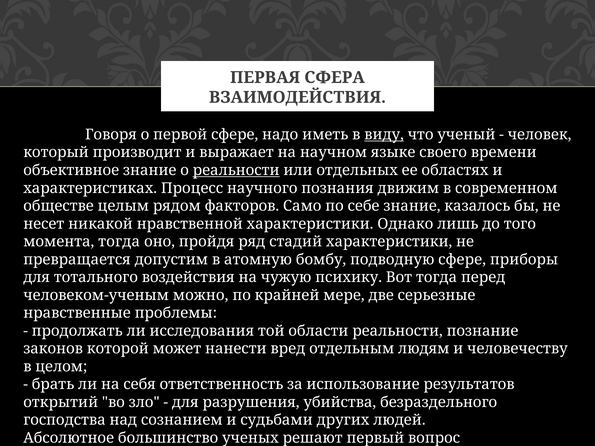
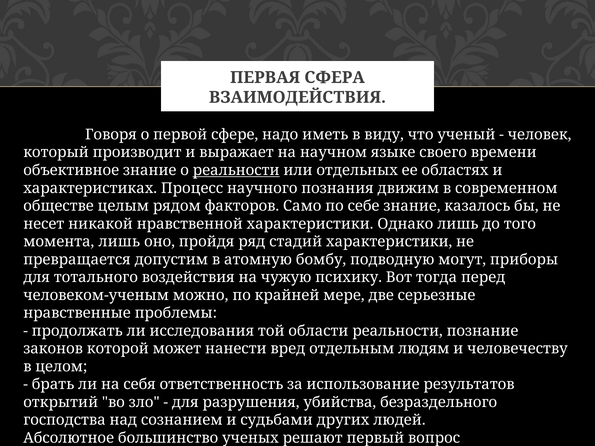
виду underline: present -> none
момента тогда: тогда -> лишь
подводную сфере: сфере -> могут
